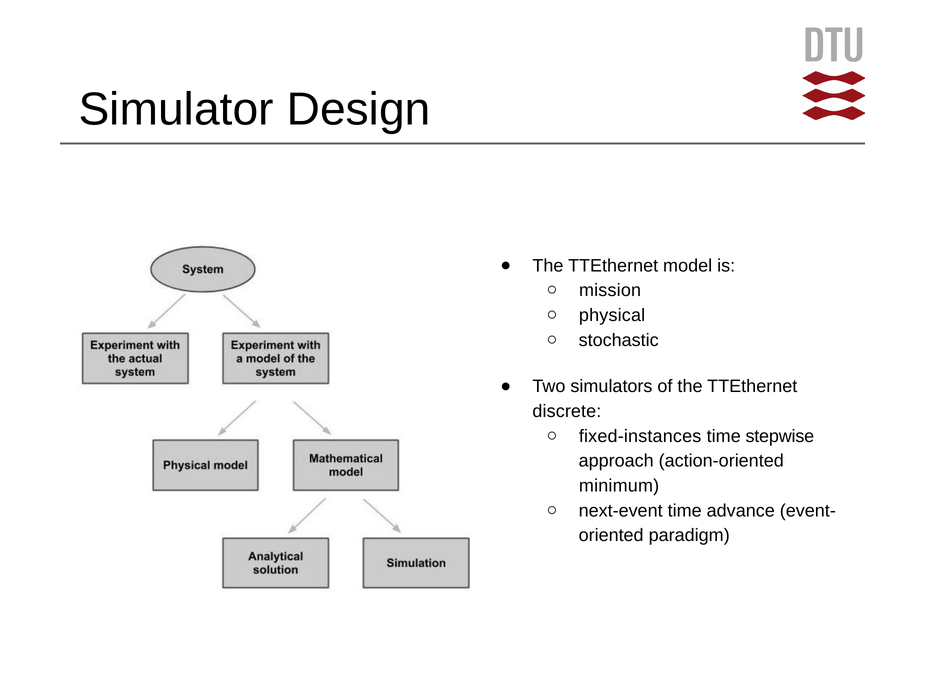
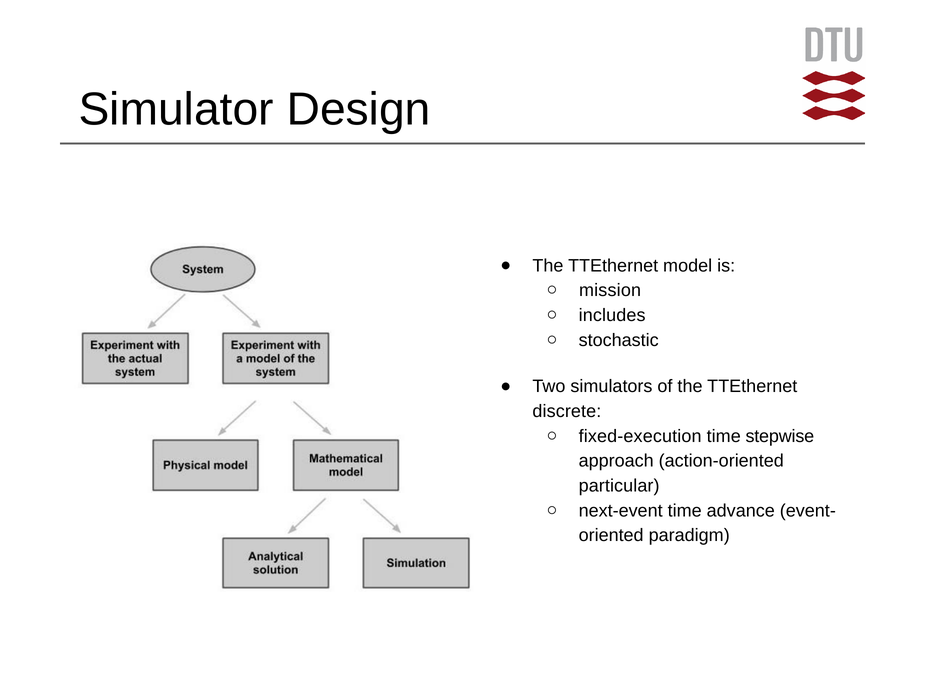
physical: physical -> includes
fixed-instances: fixed-instances -> fixed-execution
minimum: minimum -> particular
